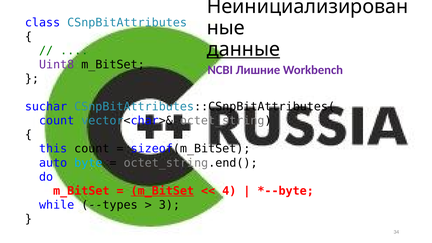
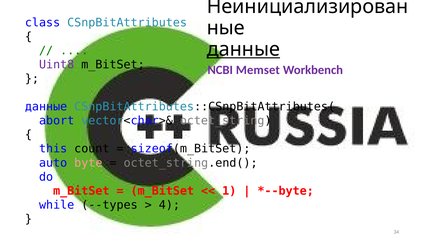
Лишние: Лишние -> Memset
suchar at (46, 107): suchar -> данные
count at (57, 121): count -> abort
byte colour: light blue -> pink
m_BitSet at (162, 191) underline: present -> none
4: 4 -> 1
3: 3 -> 4
